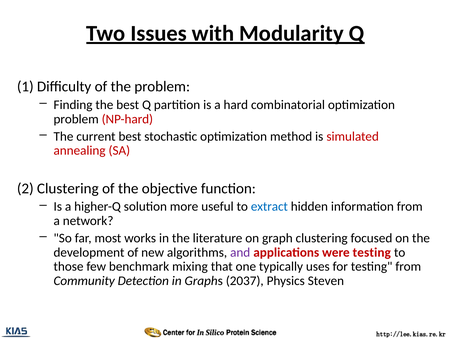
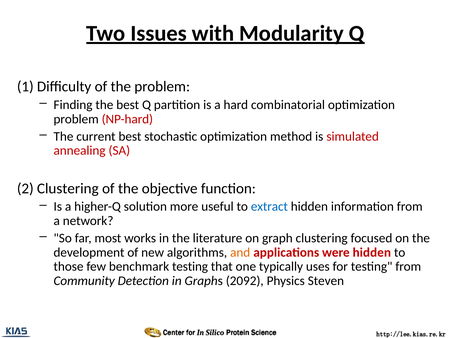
and colour: purple -> orange
were testing: testing -> hidden
benchmark mixing: mixing -> testing
2037: 2037 -> 2092
